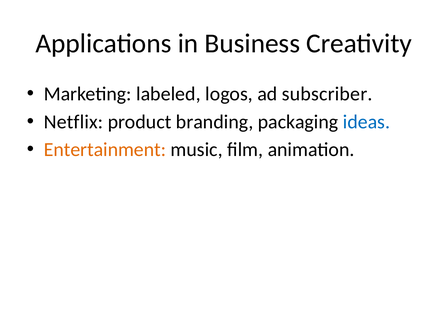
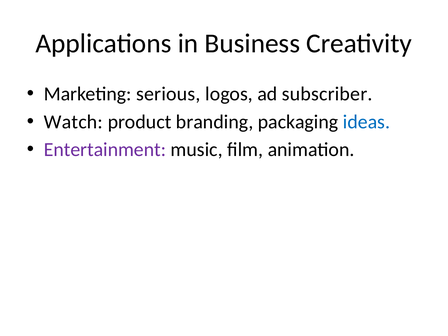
labeled: labeled -> serious
Netflix: Netflix -> Watch
Entertainment colour: orange -> purple
